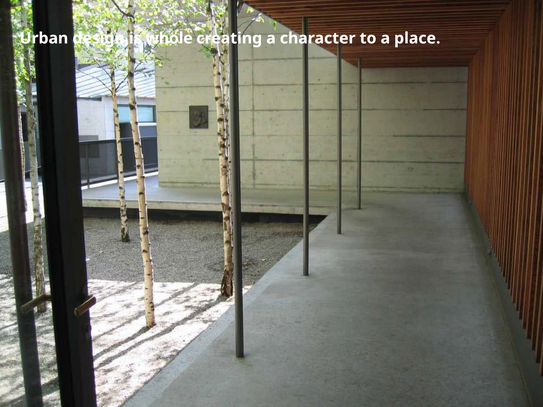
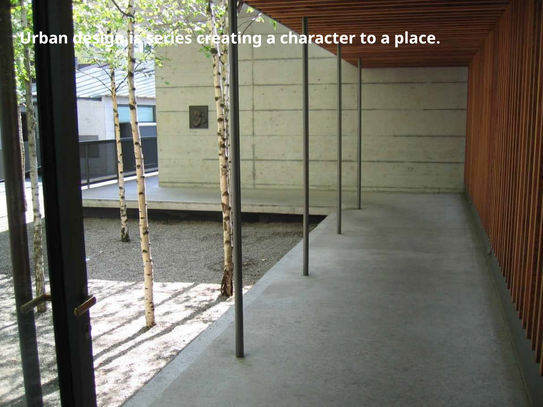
whole: whole -> series
